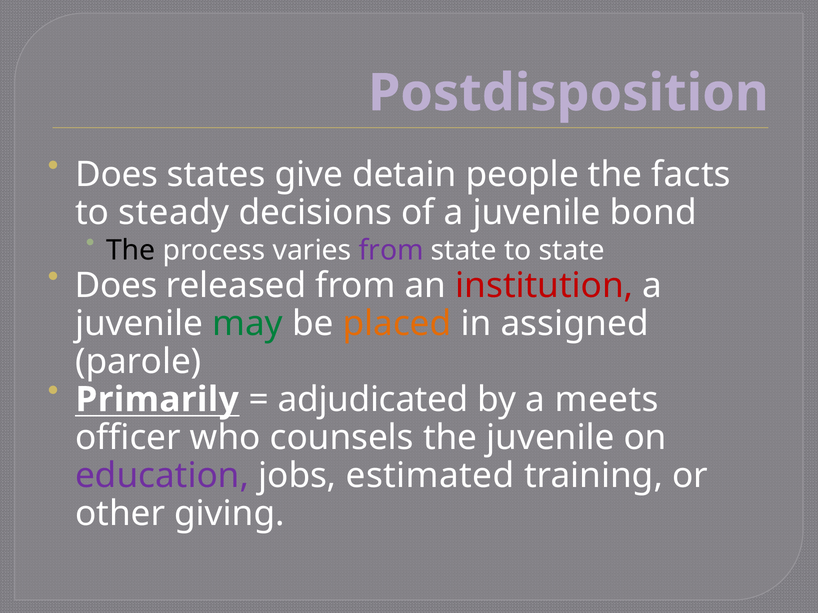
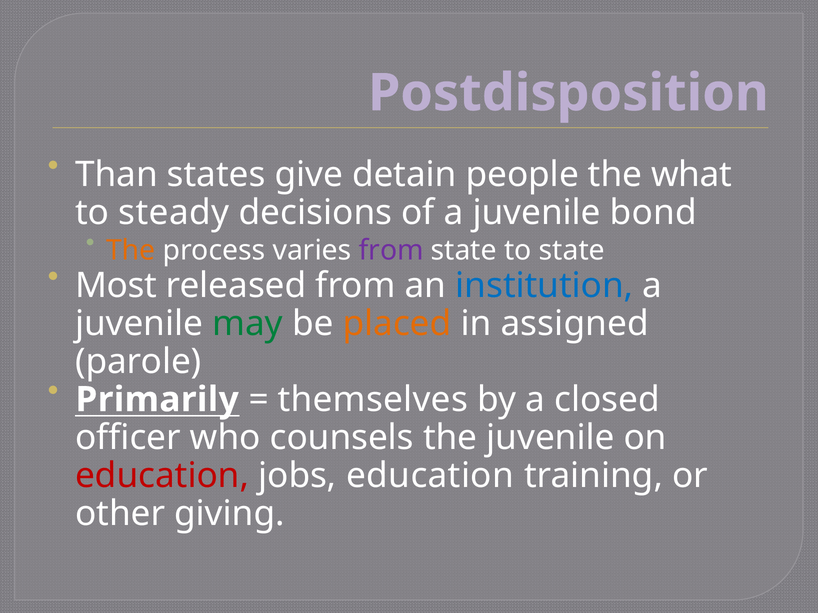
Does at (117, 175): Does -> Than
facts: facts -> what
The at (131, 251) colour: black -> orange
Does at (116, 286): Does -> Most
institution colour: red -> blue
adjudicated: adjudicated -> themselves
meets: meets -> closed
education at (162, 476) colour: purple -> red
jobs estimated: estimated -> education
